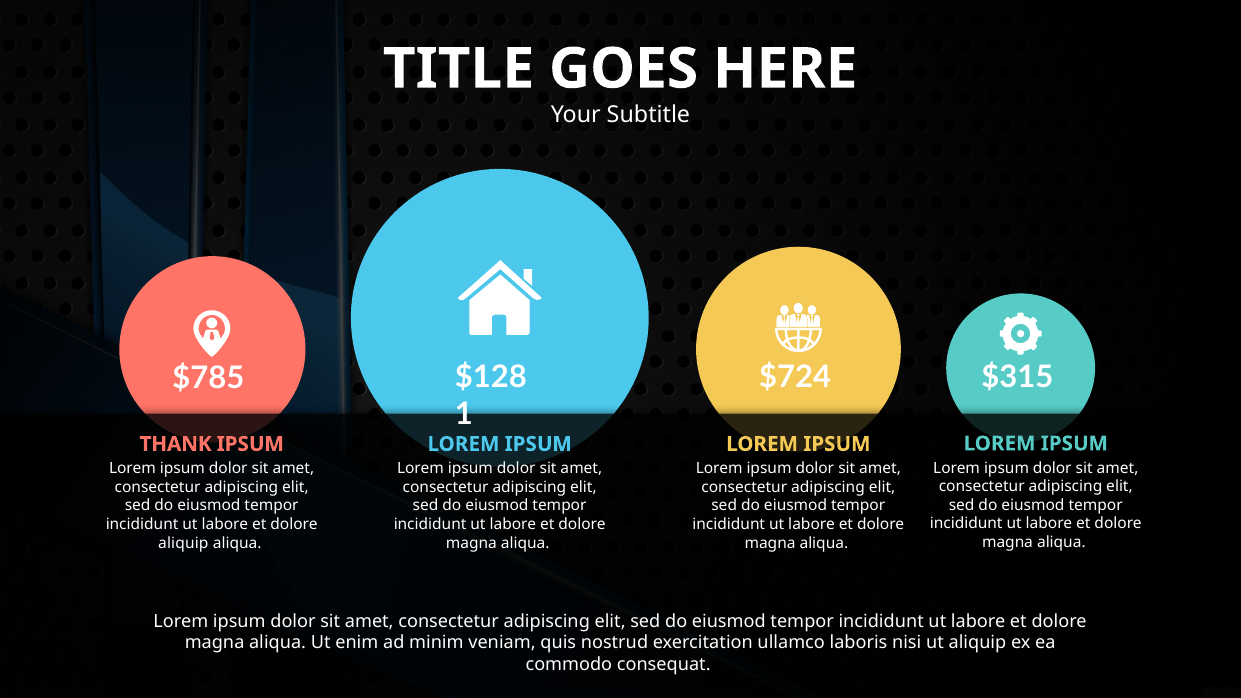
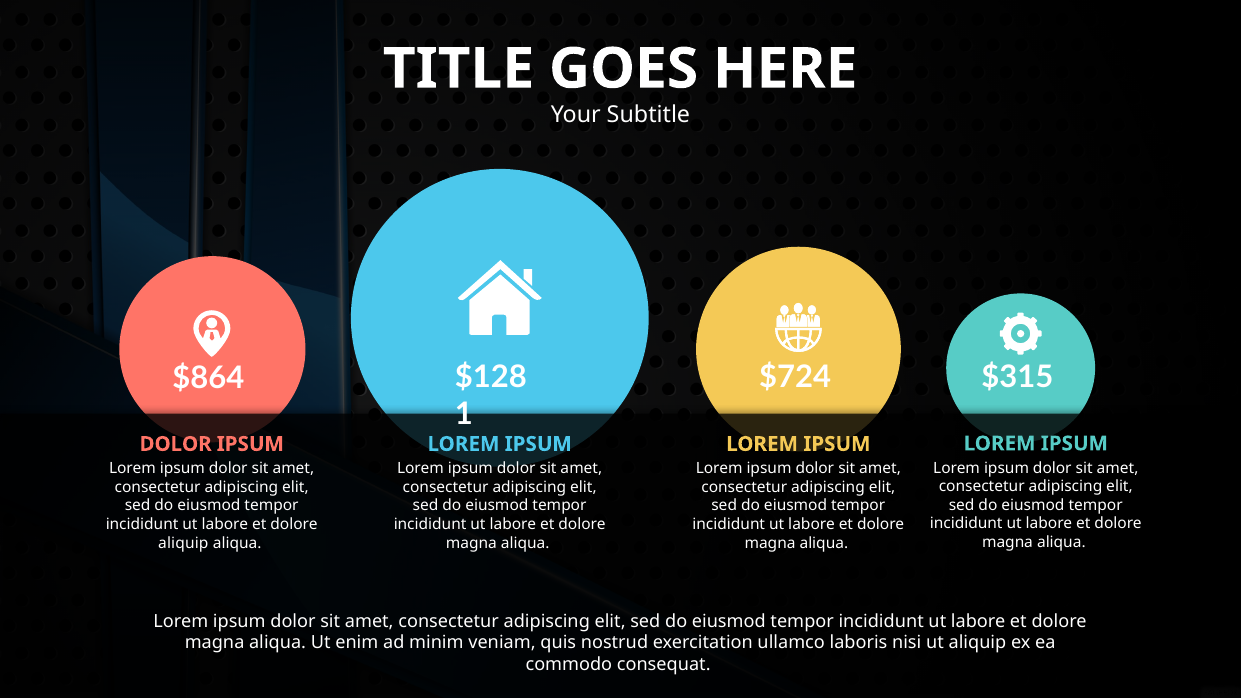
$785: $785 -> $864
THANK at (176, 444): THANK -> DOLOR
